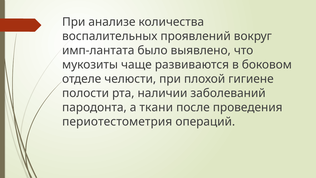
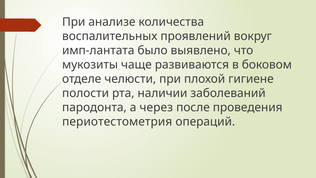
ткани: ткани -> через
